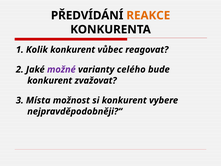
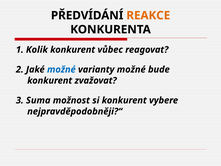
možné at (61, 69) colour: purple -> blue
varianty celého: celého -> možné
Místa: Místa -> Suma
